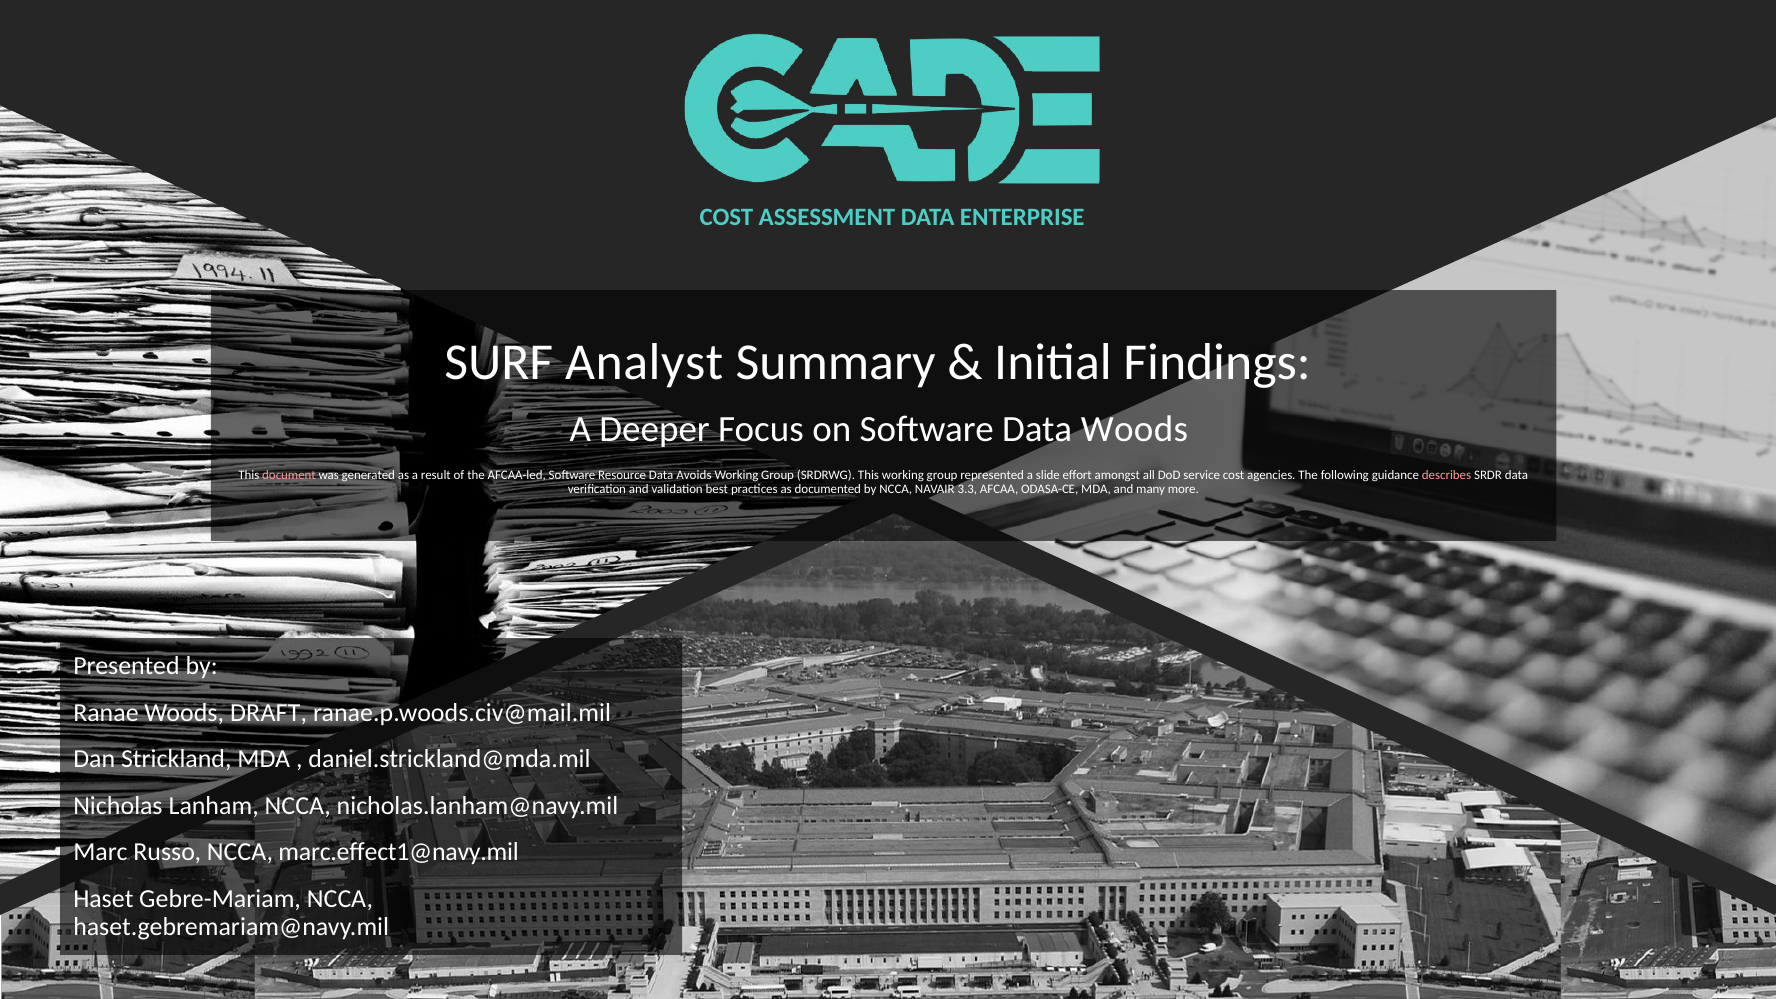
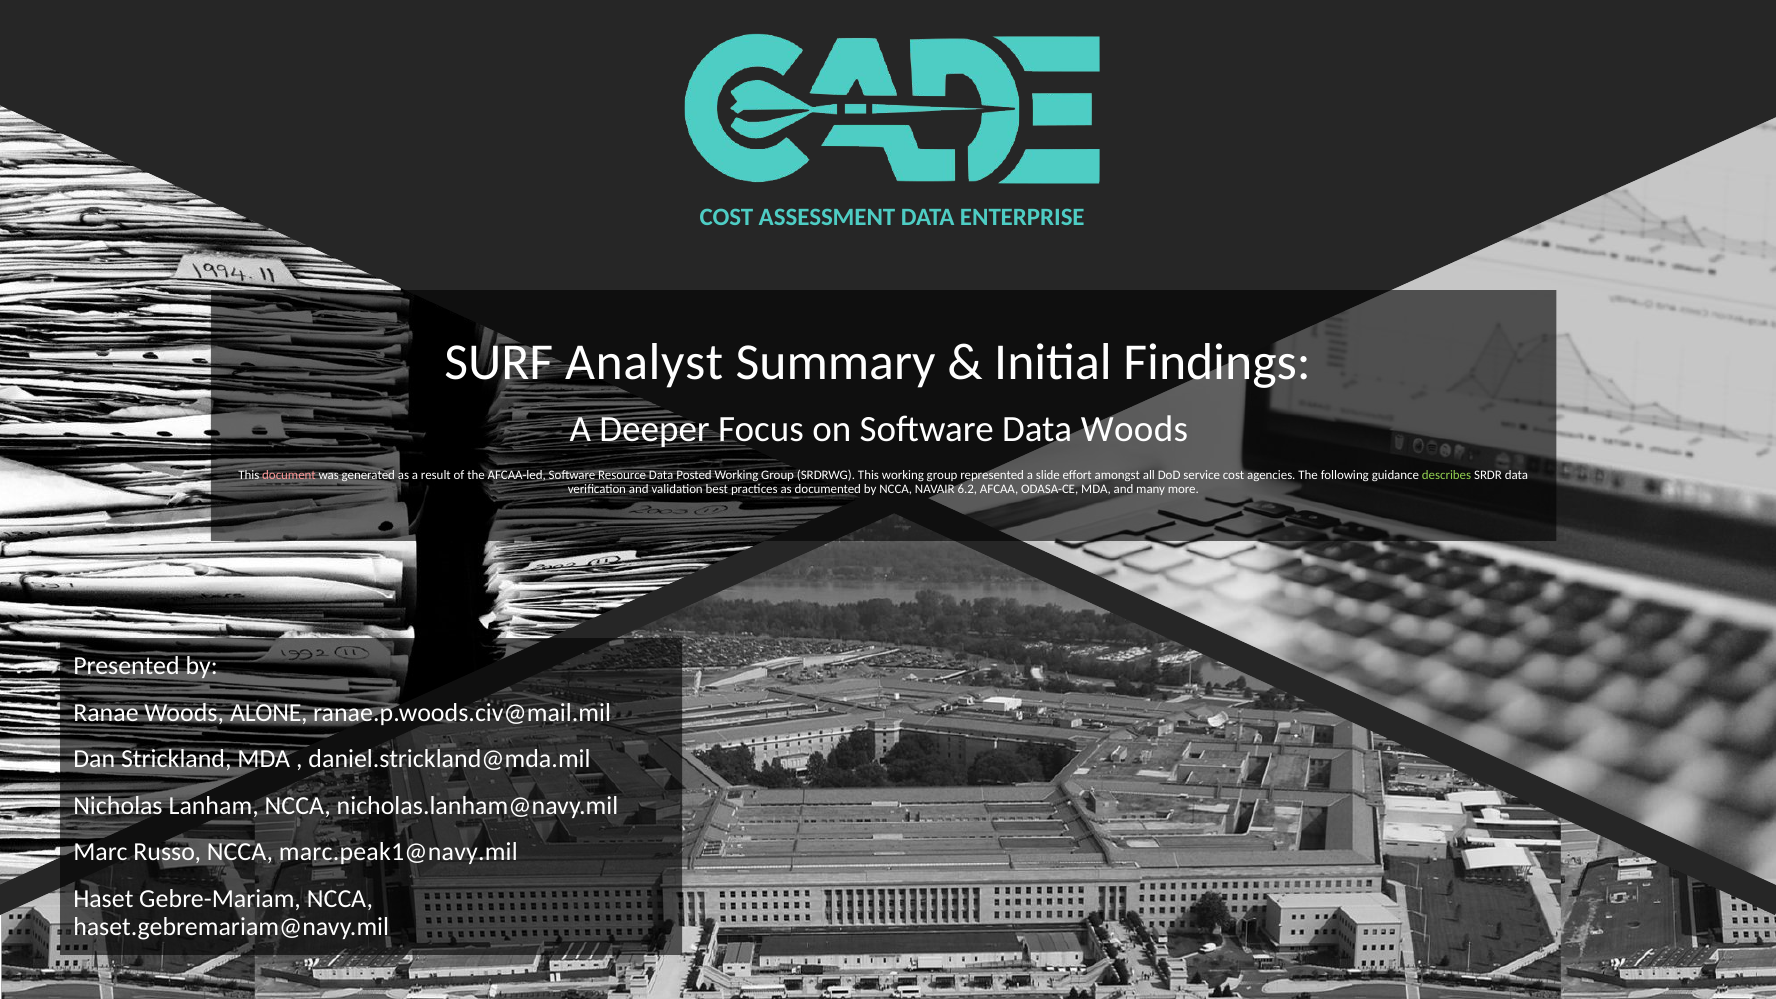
Avoids: Avoids -> Posted
describes colour: pink -> light green
3.3: 3.3 -> 6.2
DRAFT: DRAFT -> ALONE
marc.effect1@navy.mil: marc.effect1@navy.mil -> marc.peak1@navy.mil
